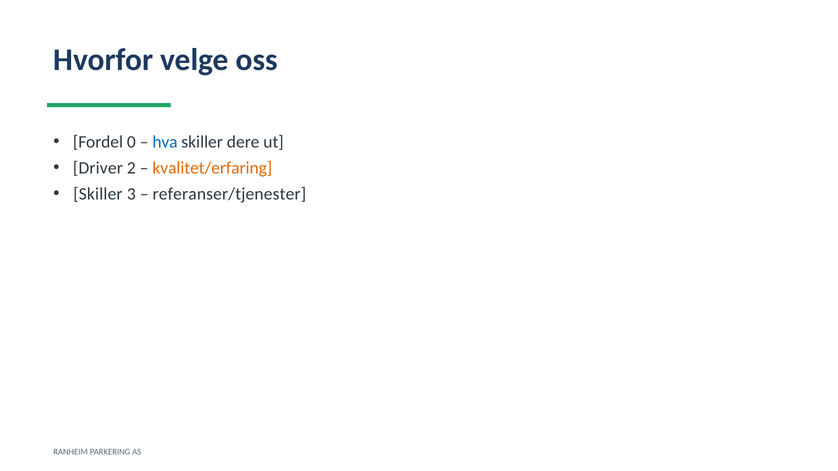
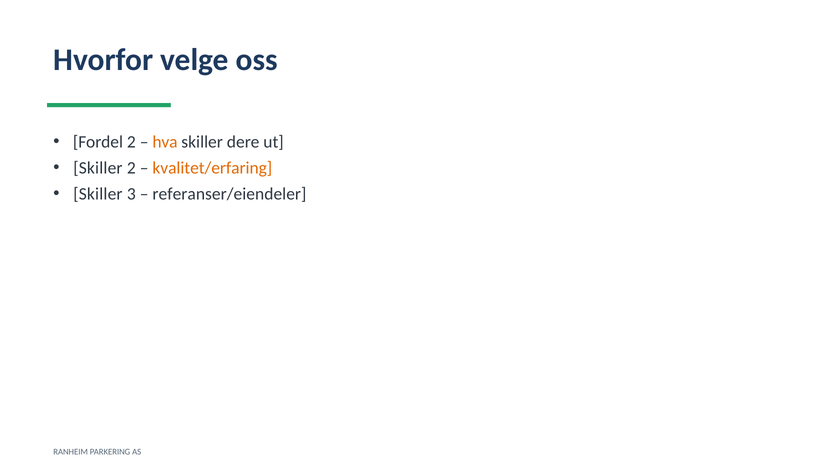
Fordel 0: 0 -> 2
hva colour: blue -> orange
Driver at (98, 168): Driver -> Skiller
referanser/tjenester: referanser/tjenester -> referanser/eiendeler
